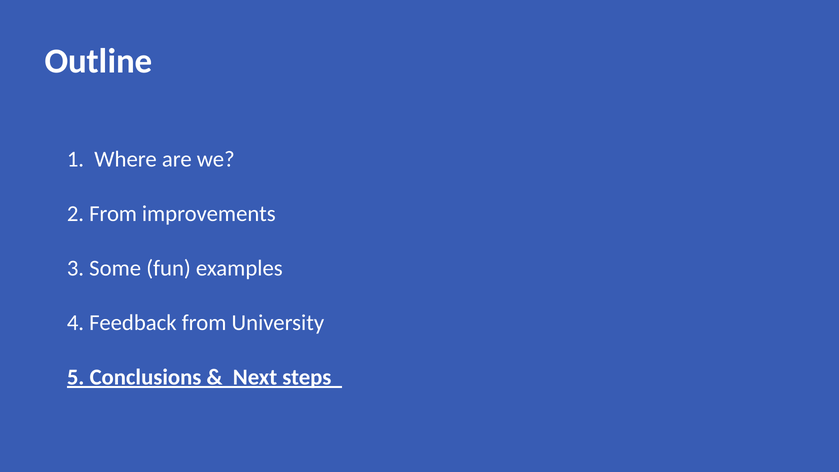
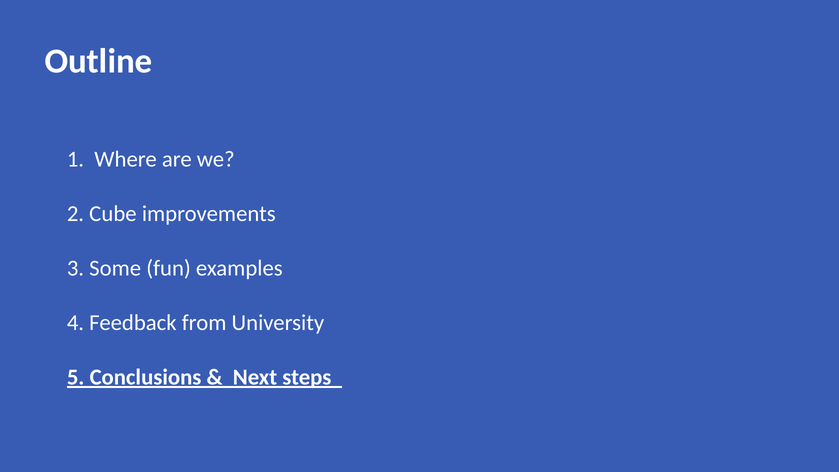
2 From: From -> Cube
